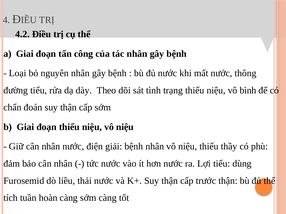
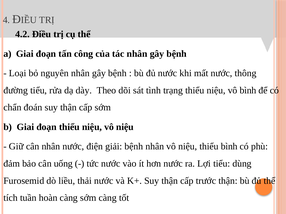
thiểu thầy: thầy -> bình
bảo cân nhân: nhân -> uống
